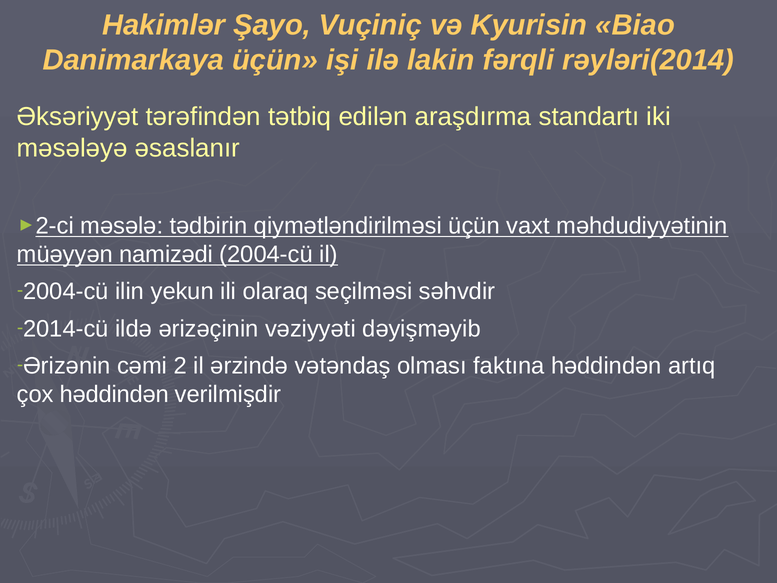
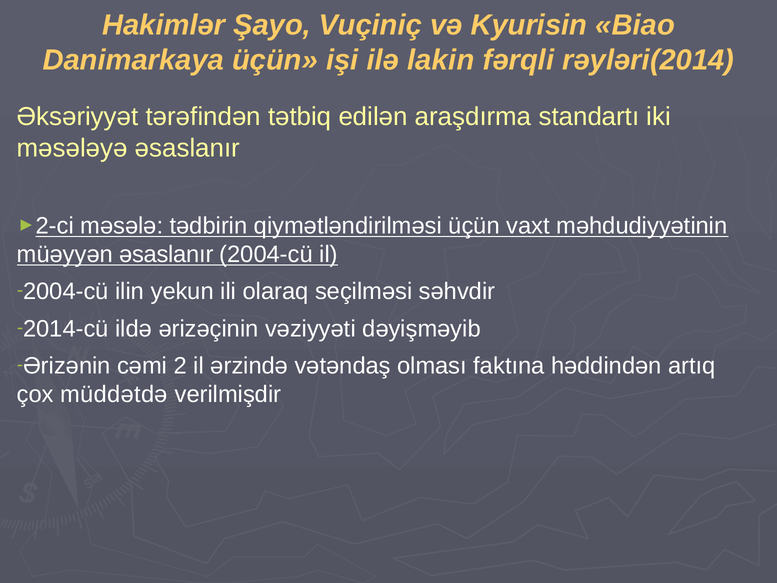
müəyyən namizədi: namizədi -> əsaslanır
çox həddindən: həddindən -> müddətdə
